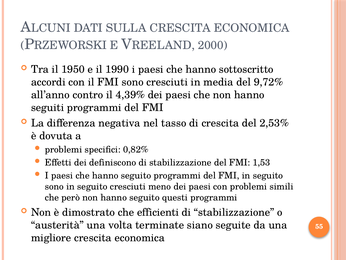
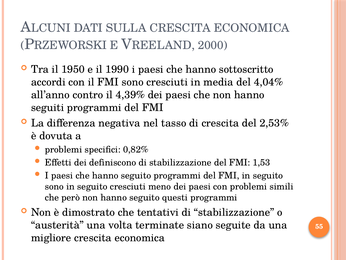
9,72%: 9,72% -> 4,04%
efficienti: efficienti -> tentativi
